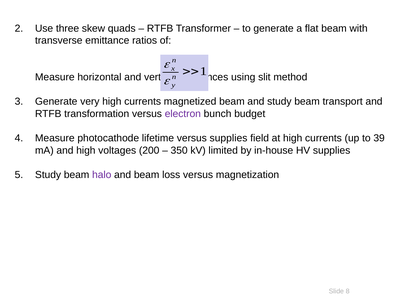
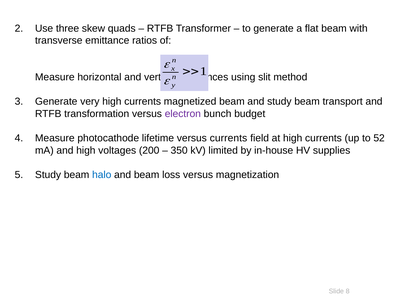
versus supplies: supplies -> currents
39: 39 -> 52
halo colour: purple -> blue
